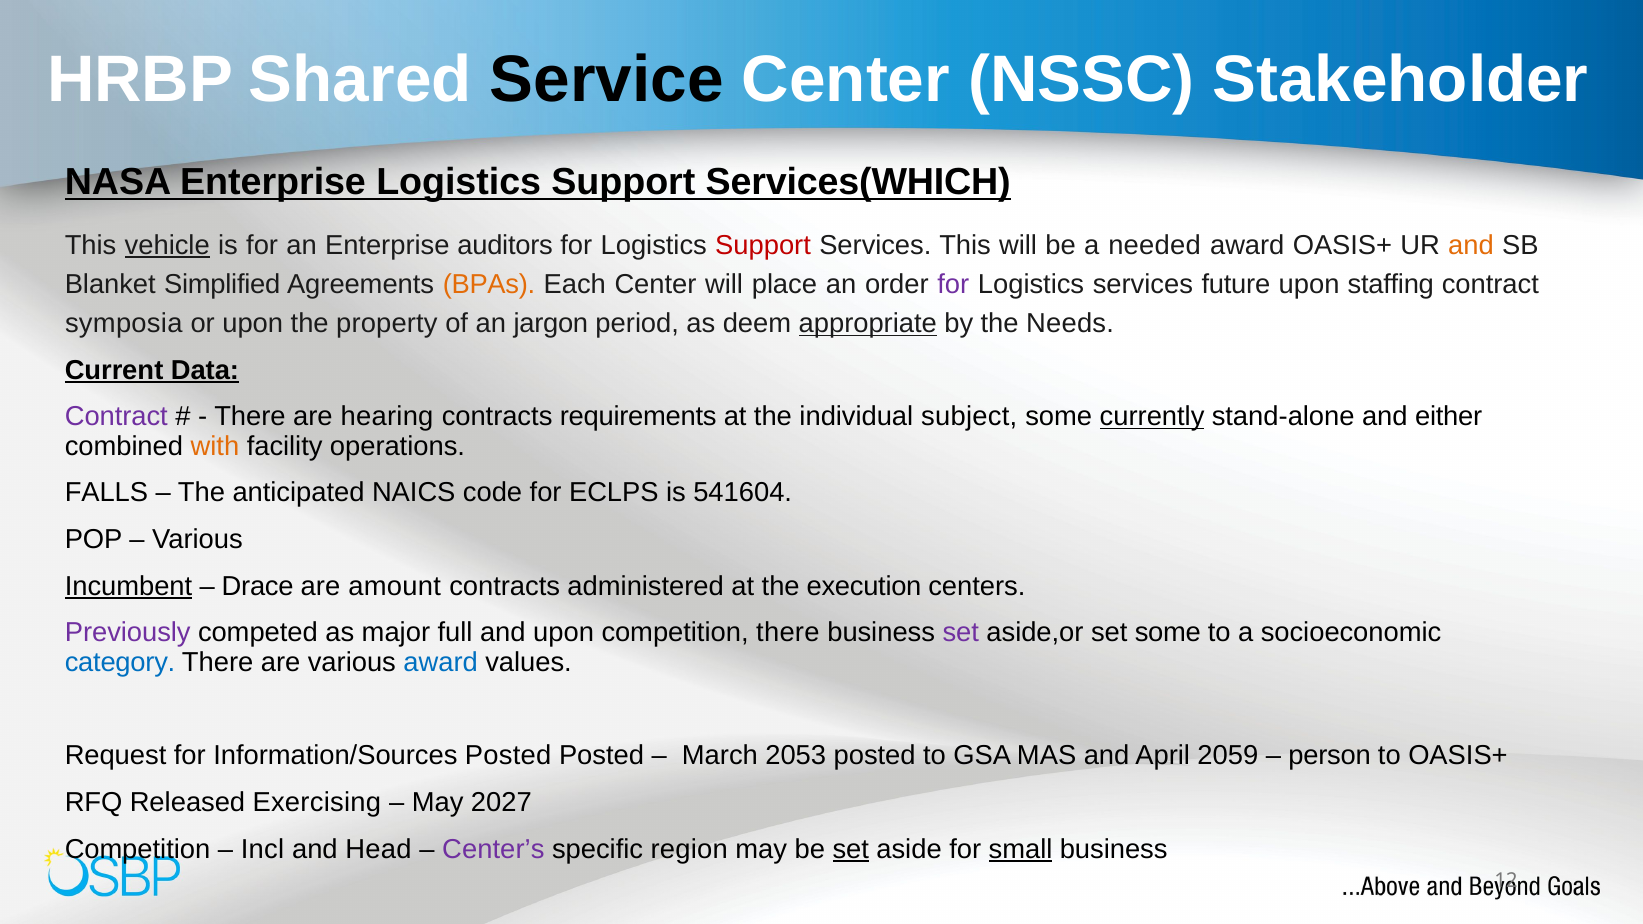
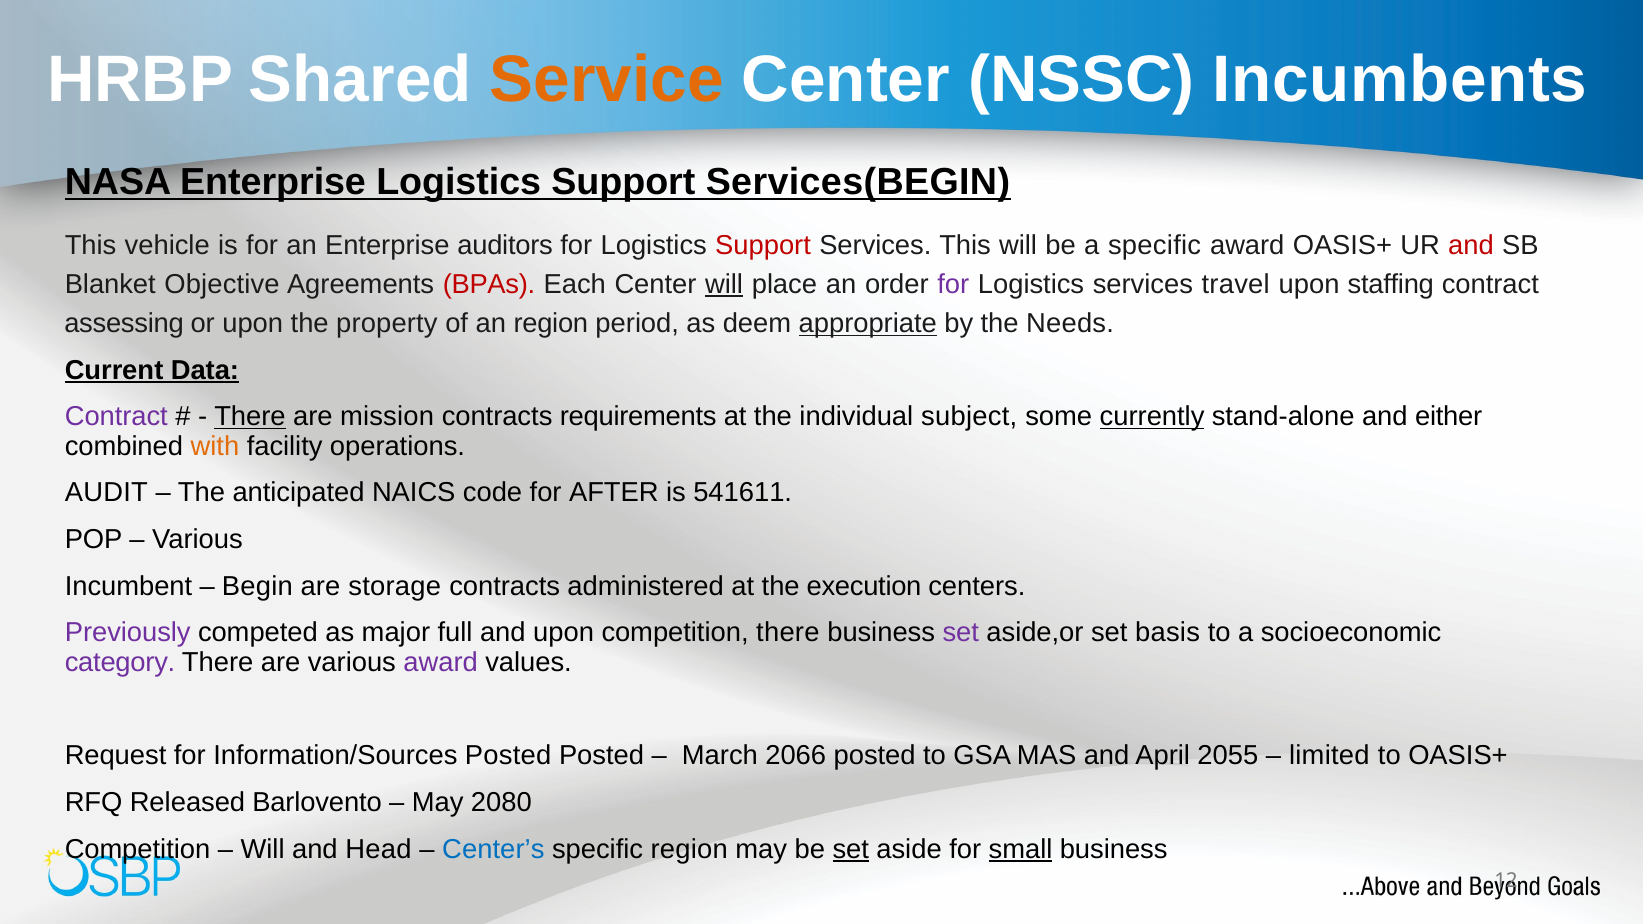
Service colour: black -> orange
Stakeholder: Stakeholder -> Incumbents
Services(WHICH: Services(WHICH -> Services(BEGIN
vehicle underline: present -> none
a needed: needed -> specific
and at (1471, 245) colour: orange -> red
Simplified: Simplified -> Objective
BPAs colour: orange -> red
will at (724, 285) underline: none -> present
future: future -> travel
symposia: symposia -> assessing
an jargon: jargon -> region
There at (250, 417) underline: none -> present
hearing: hearing -> mission
FALLS: FALLS -> AUDIT
ECLPS: ECLPS -> AFTER
541604: 541604 -> 541611
Incumbent underline: present -> none
Drace: Drace -> Begin
amount: amount -> storage
set some: some -> basis
category colour: blue -> purple
award at (441, 663) colour: blue -> purple
2053: 2053 -> 2066
2059: 2059 -> 2055
person: person -> limited
Exercising: Exercising -> Barlovento
2027: 2027 -> 2080
Incl at (262, 849): Incl -> Will
Center’s colour: purple -> blue
